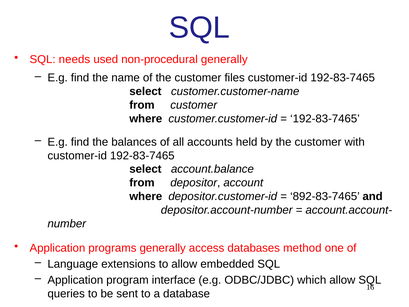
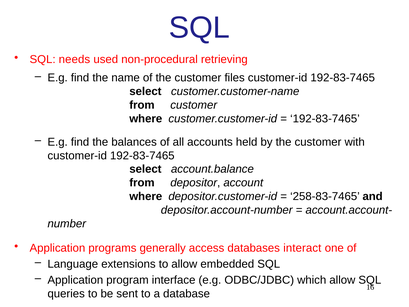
non-procedural generally: generally -> retrieving
892-83-7465: 892-83-7465 -> 258-83-7465
method: method -> interact
